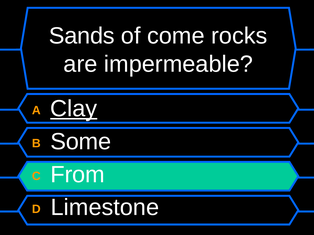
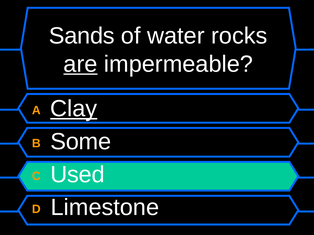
come: come -> water
are underline: none -> present
From: From -> Used
